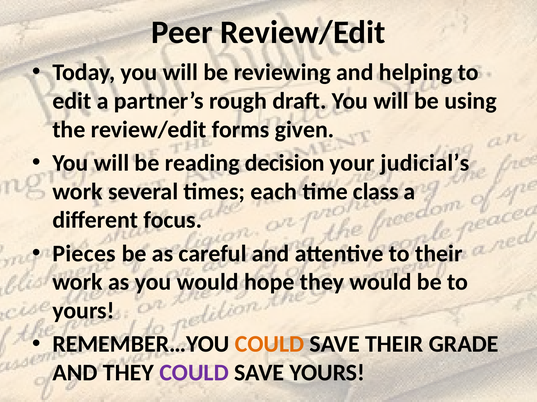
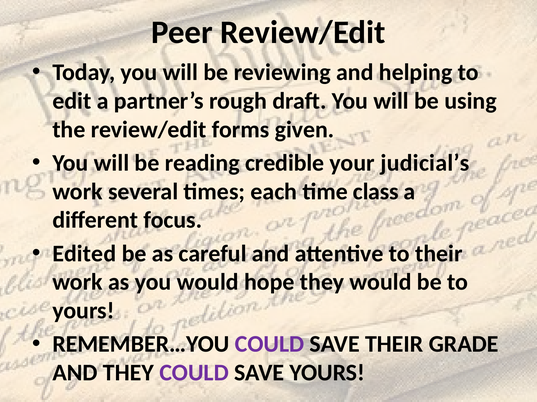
decision: decision -> credible
Pieces: Pieces -> Edited
COULD at (270, 345) colour: orange -> purple
